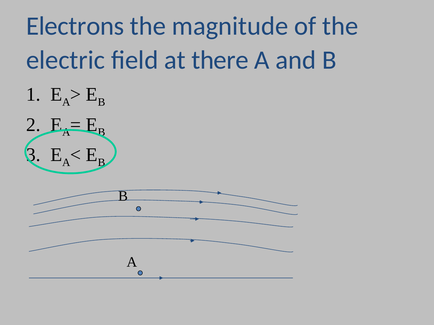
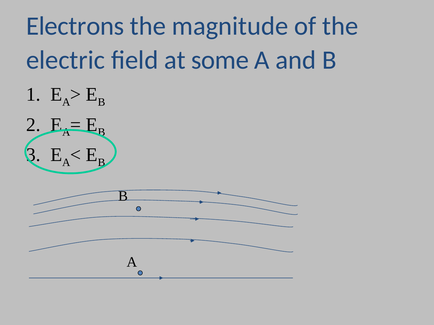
there: there -> some
